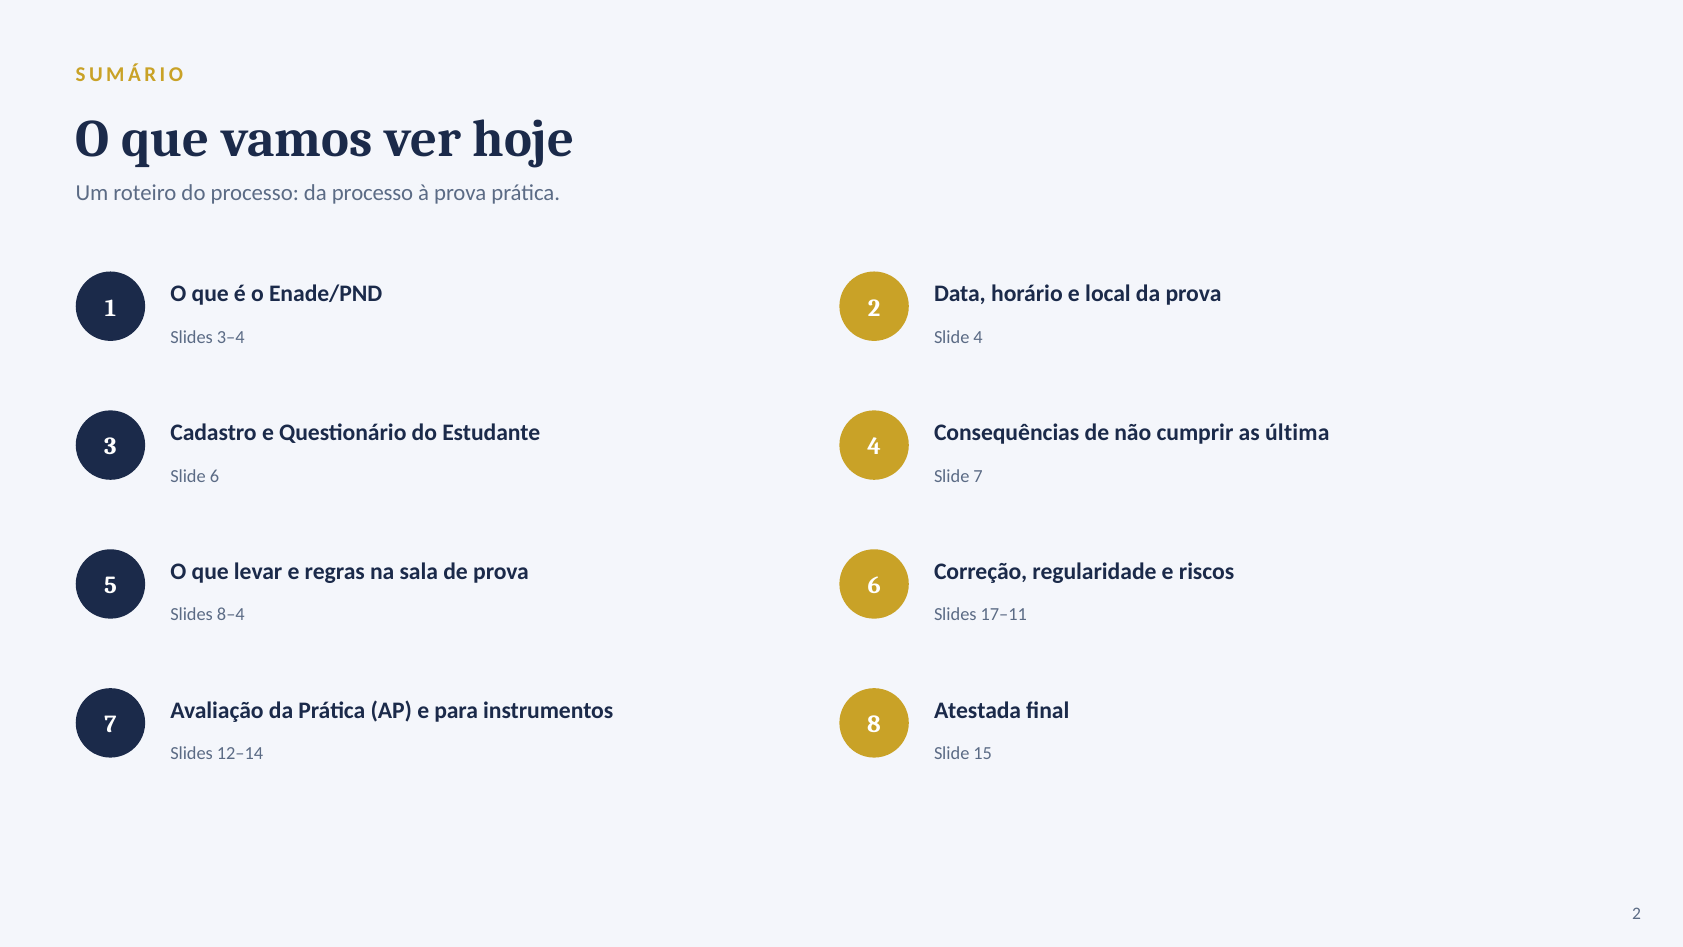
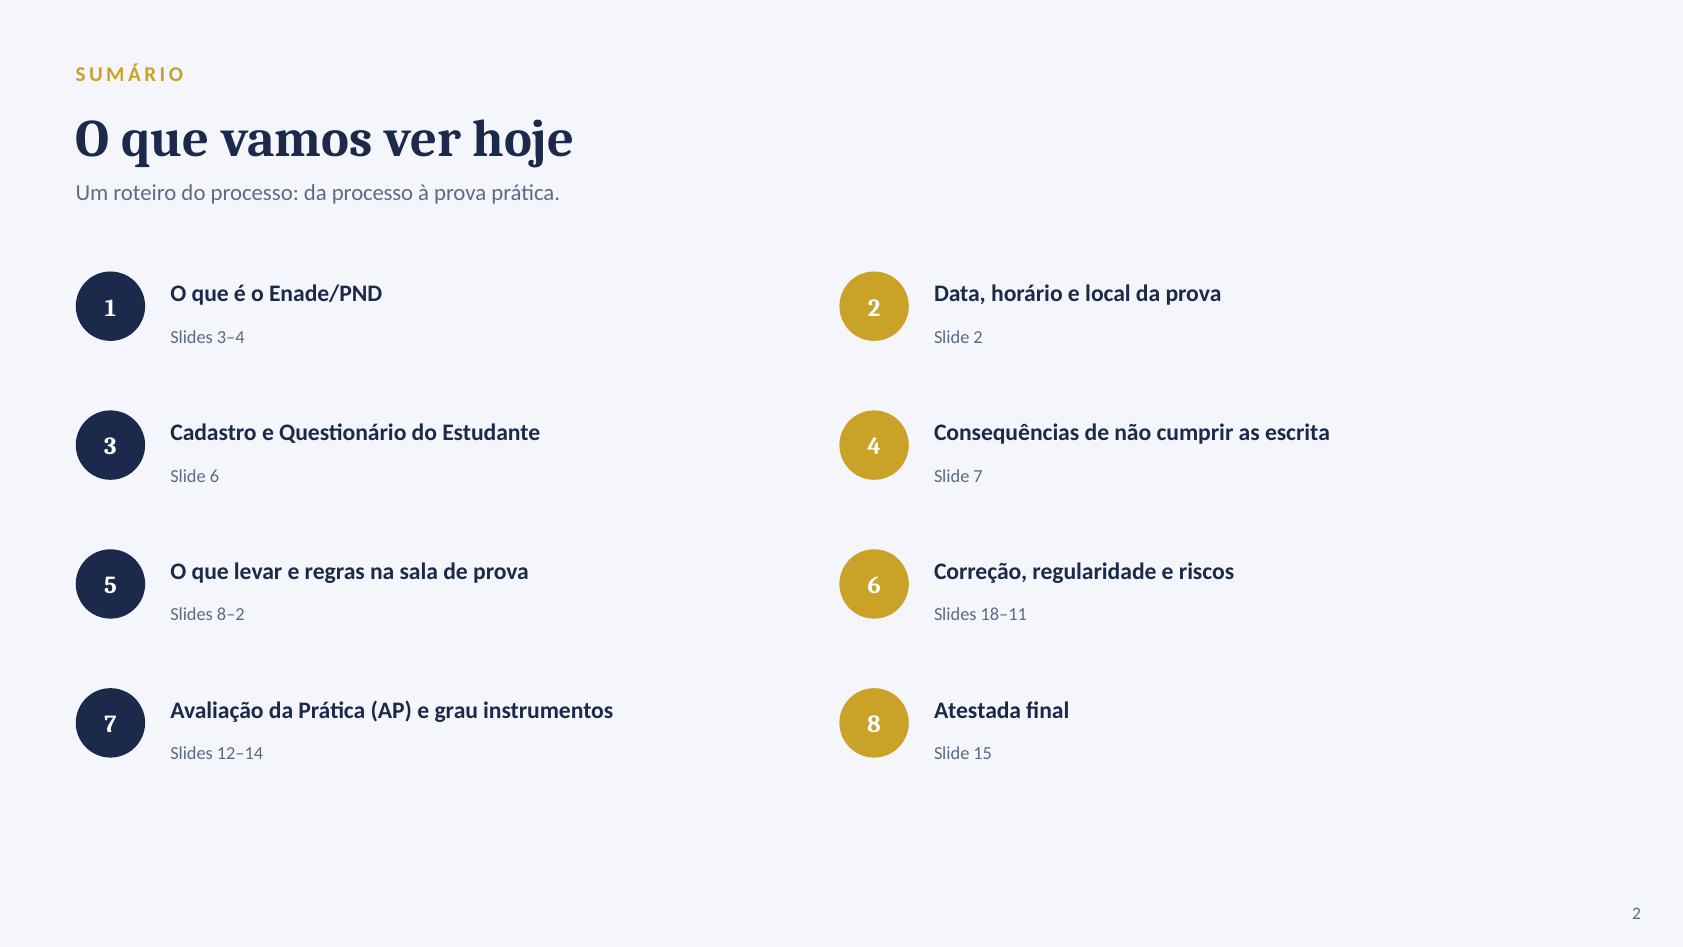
Slide 4: 4 -> 2
última: última -> escrita
8–4: 8–4 -> 8–2
17–11: 17–11 -> 18–11
para: para -> grau
